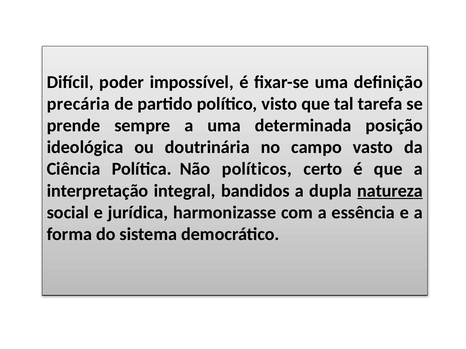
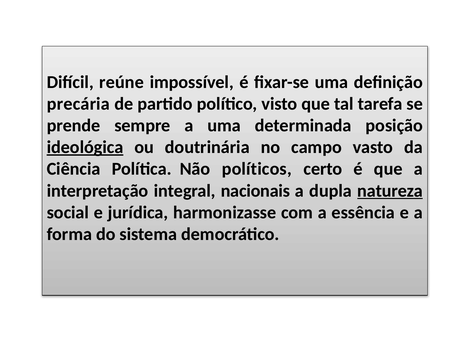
poder: poder -> reúne
ideológica underline: none -> present
bandidos: bandidos -> nacionais
